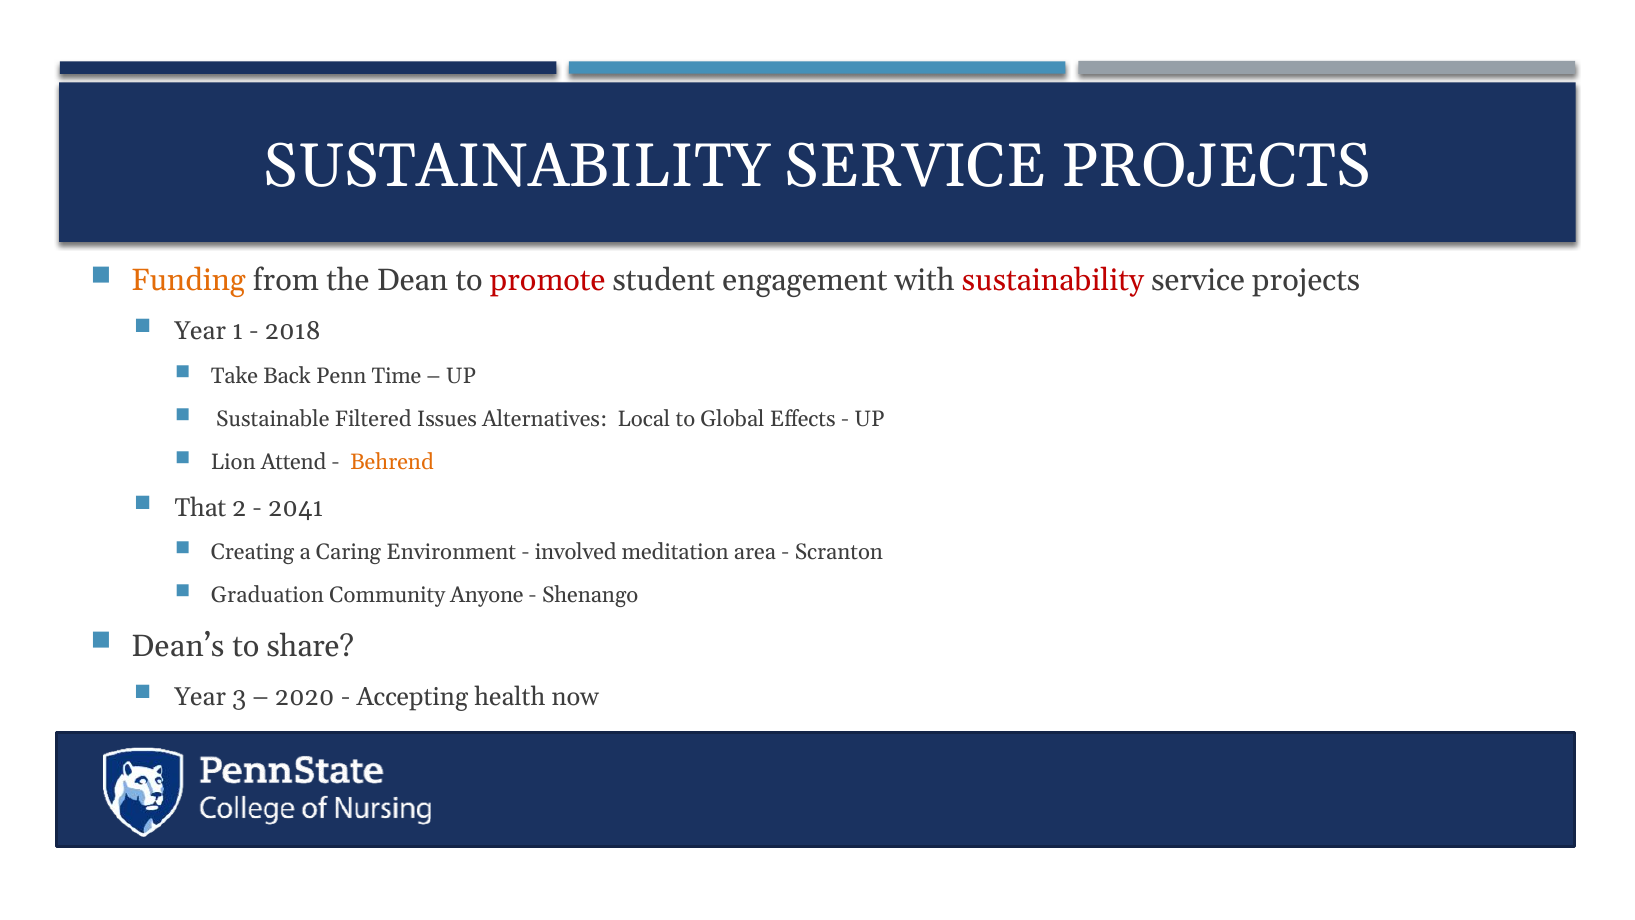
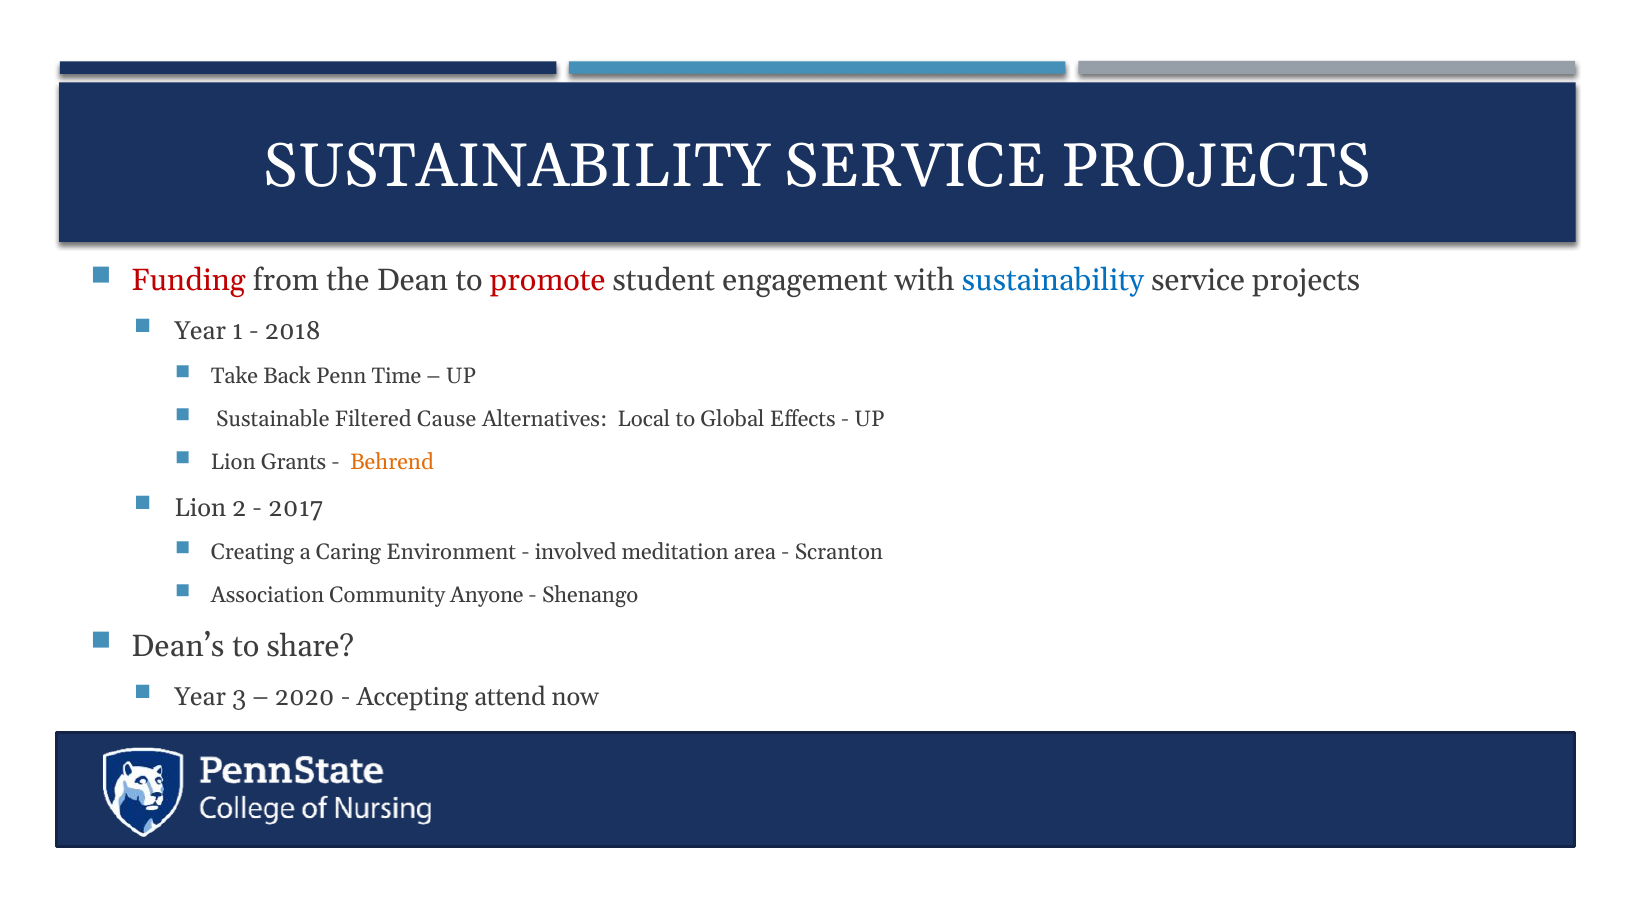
Funding colour: orange -> red
sustainability at (1053, 281) colour: red -> blue
Issues: Issues -> Cause
Attend: Attend -> Grants
That at (200, 508): That -> Lion
2041: 2041 -> 2017
Graduation: Graduation -> Association
health: health -> attend
